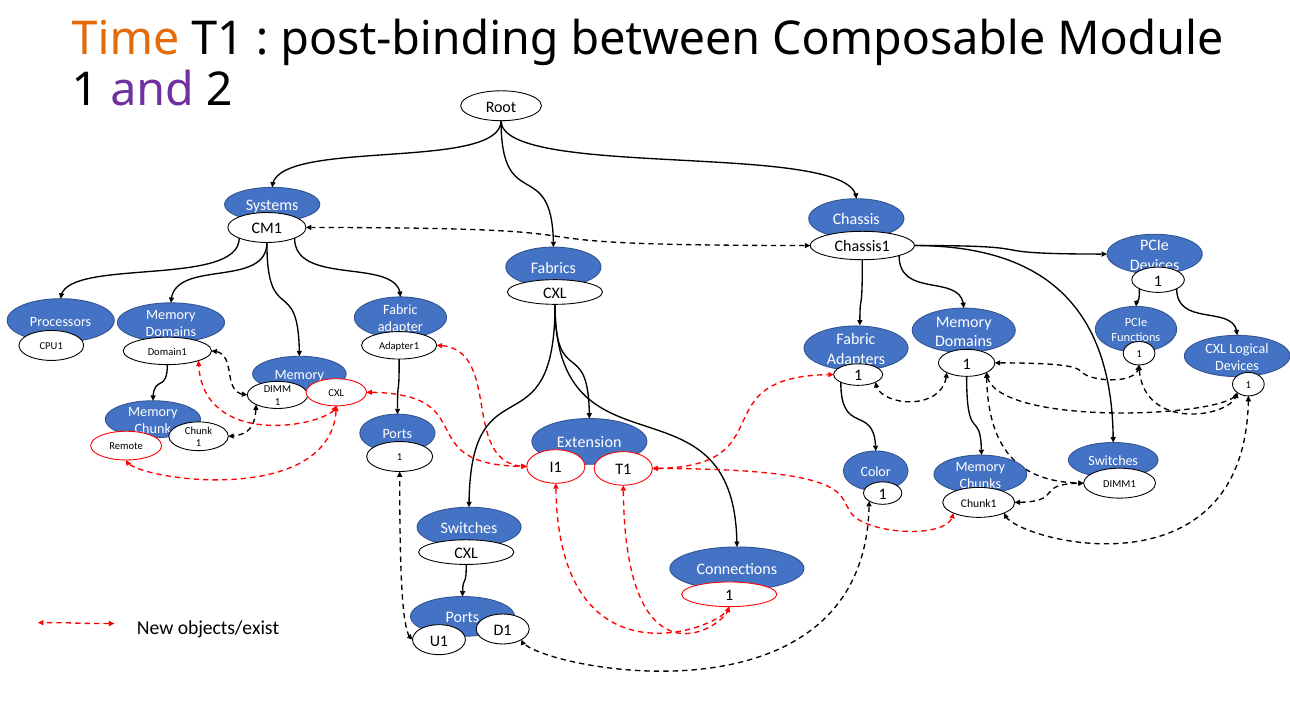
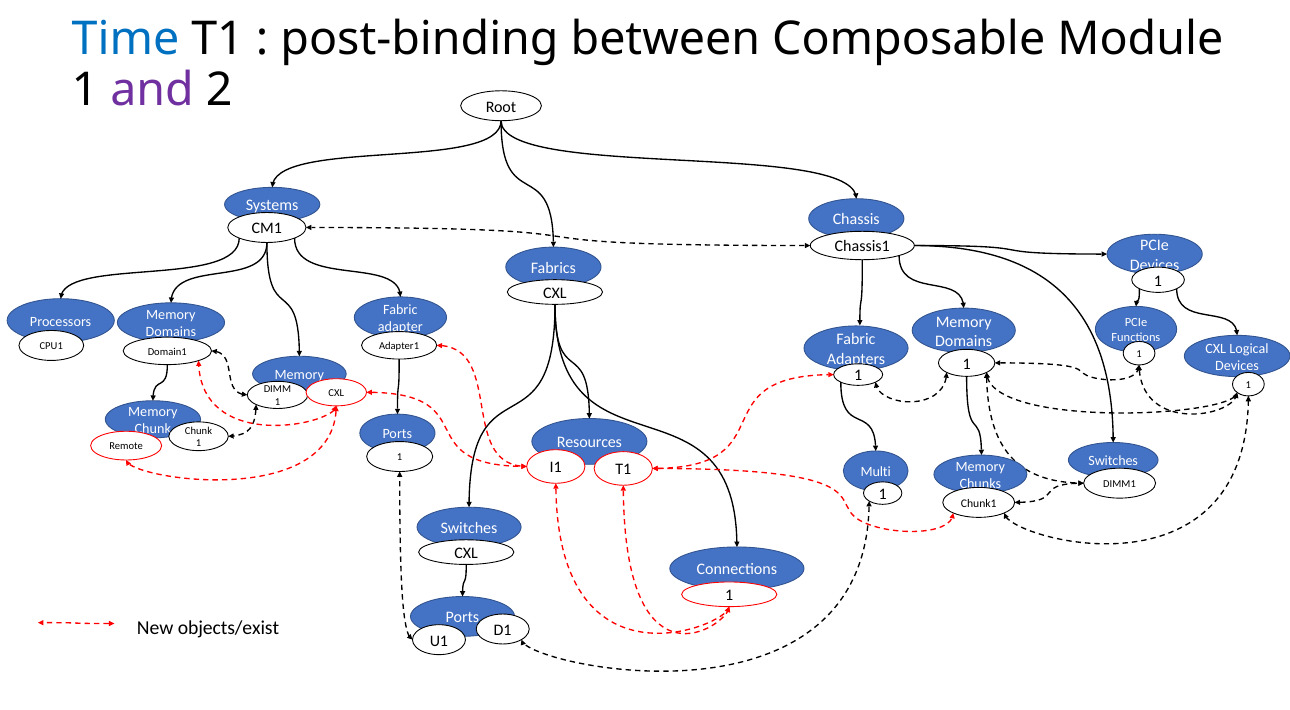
Time colour: orange -> blue
Extension: Extension -> Resources
Color: Color -> Multi
